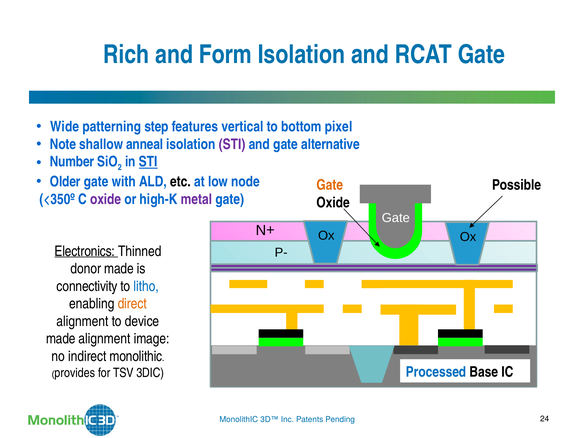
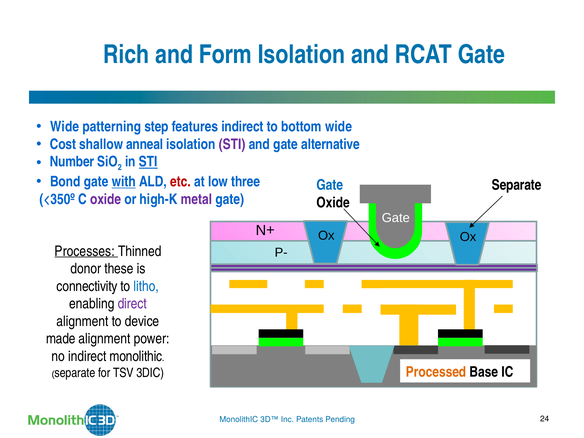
features vertical: vertical -> indirect
bottom pixel: pixel -> wide
Note: Note -> Cost
Older: Older -> Bond
with underline: none -> present
etc colour: black -> red
node: node -> three
Gate at (330, 185) colour: orange -> blue
Possible at (517, 185): Possible -> Separate
Electronics: Electronics -> Processes
donor made: made -> these
direct colour: orange -> purple
image: image -> power
provides at (75, 373): provides -> separate
Processed colour: blue -> orange
